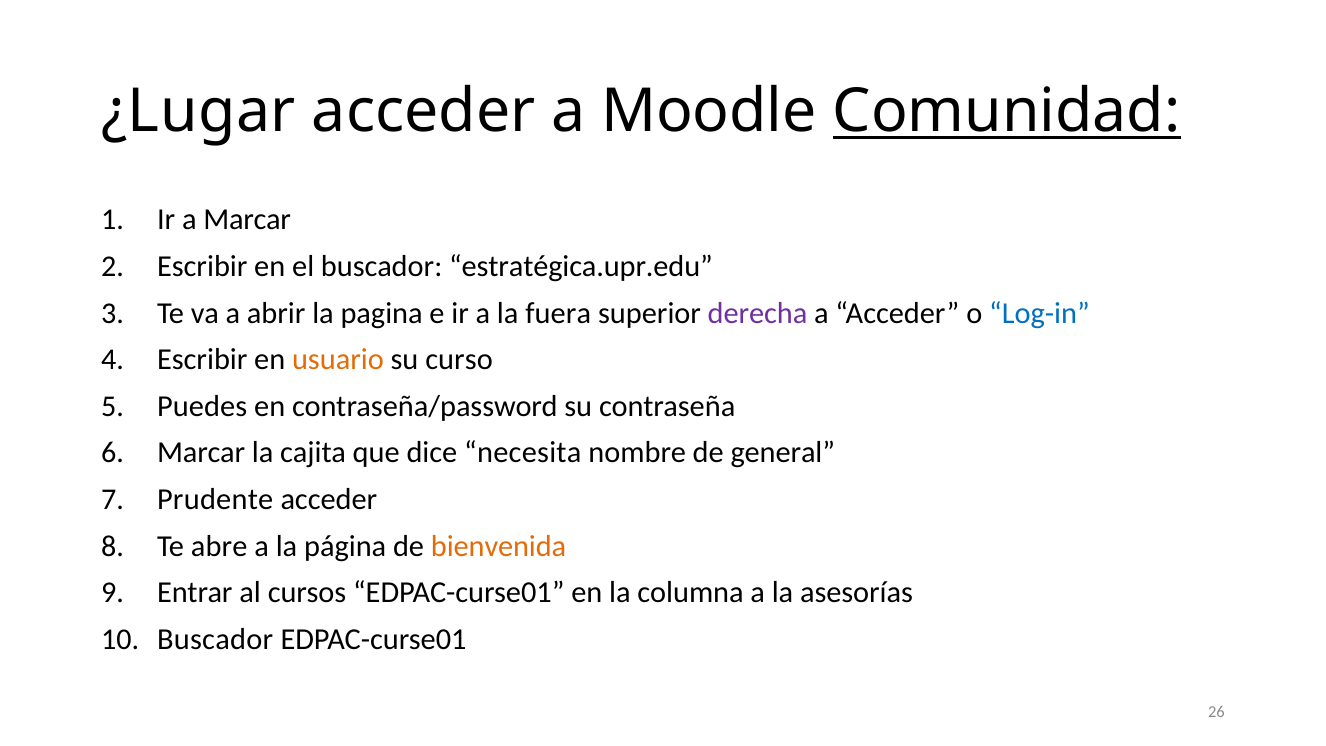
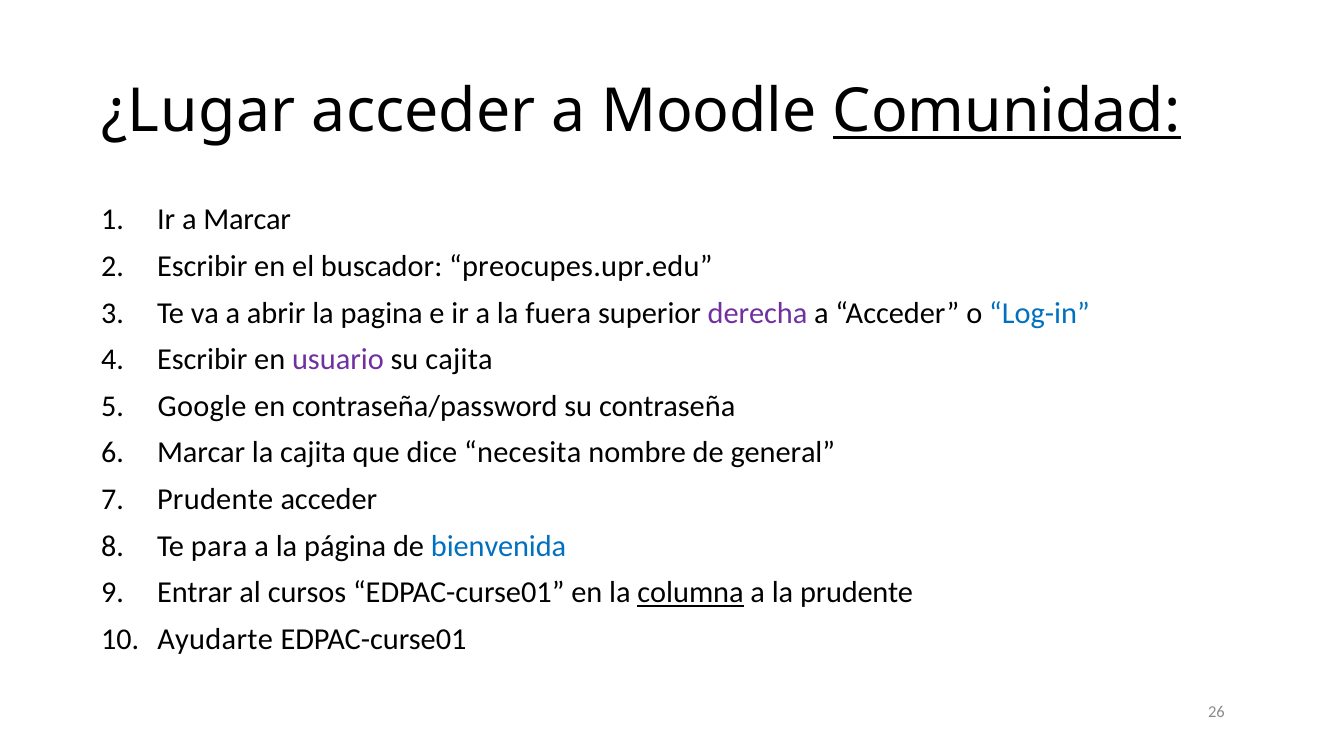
estratégica.upr.edu: estratégica.upr.edu -> preocupes.upr.edu
usuario colour: orange -> purple
su curso: curso -> cajita
Puedes: Puedes -> Google
abre: abre -> para
bienvenida colour: orange -> blue
columna underline: none -> present
la asesorías: asesorías -> prudente
Buscador at (215, 639): Buscador -> Ayudarte
